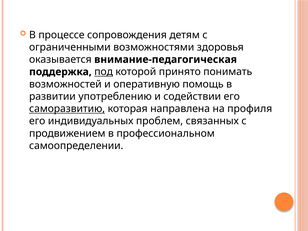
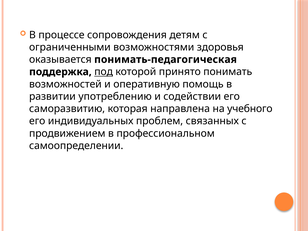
внимание-педагогическая: внимание-педагогическая -> понимать-педагогическая
саморазвитию underline: present -> none
профиля: профиля -> учебного
